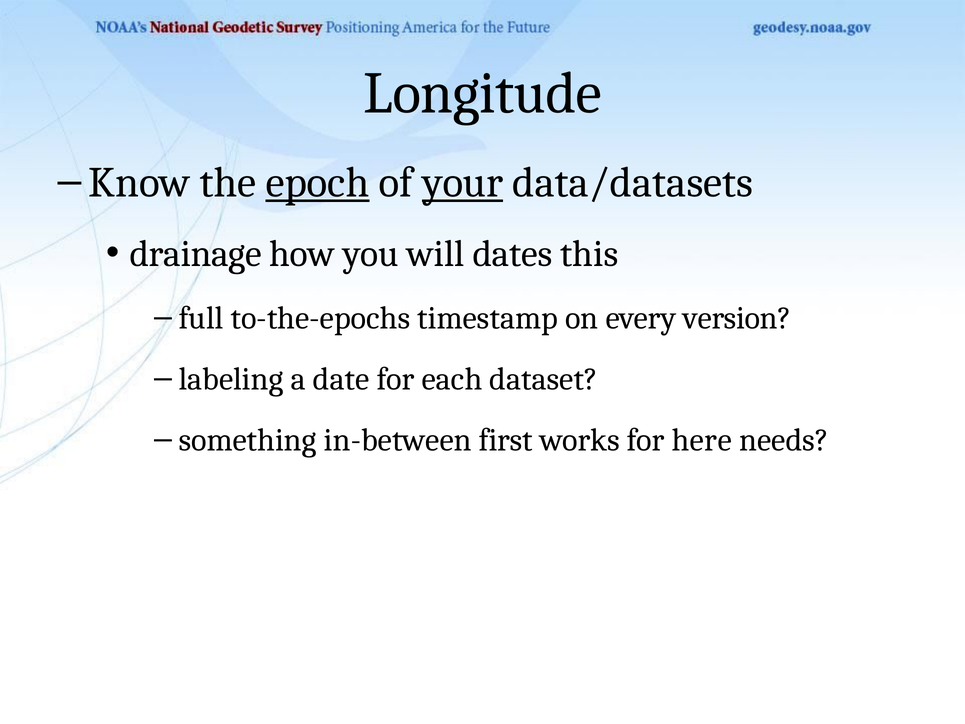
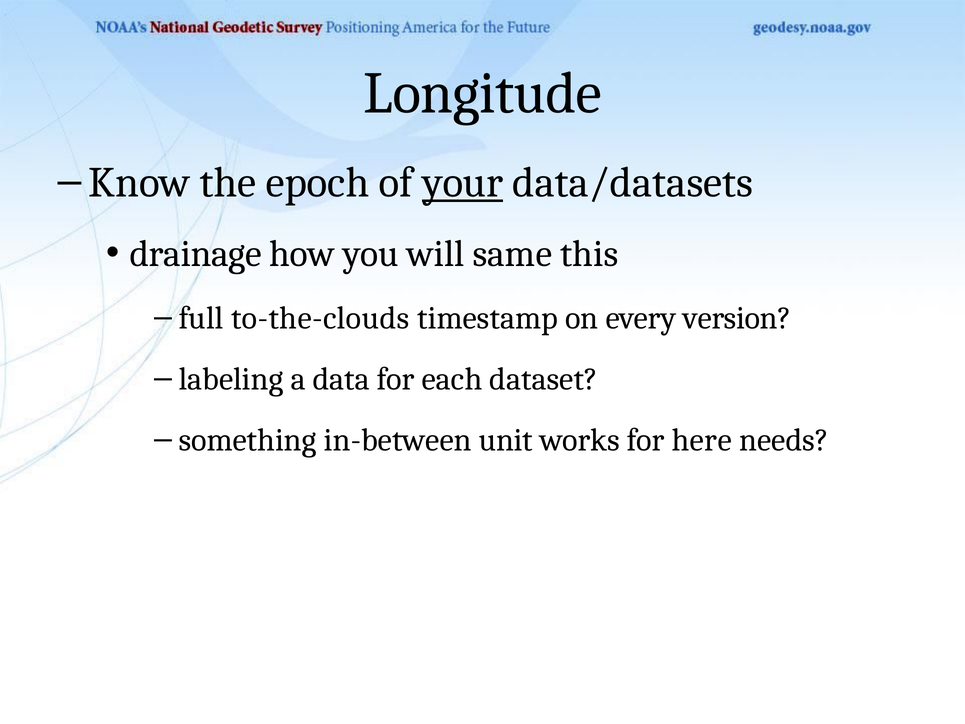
epoch underline: present -> none
dates: dates -> same
to-the-epochs: to-the-epochs -> to-the-clouds
date: date -> data
first: first -> unit
